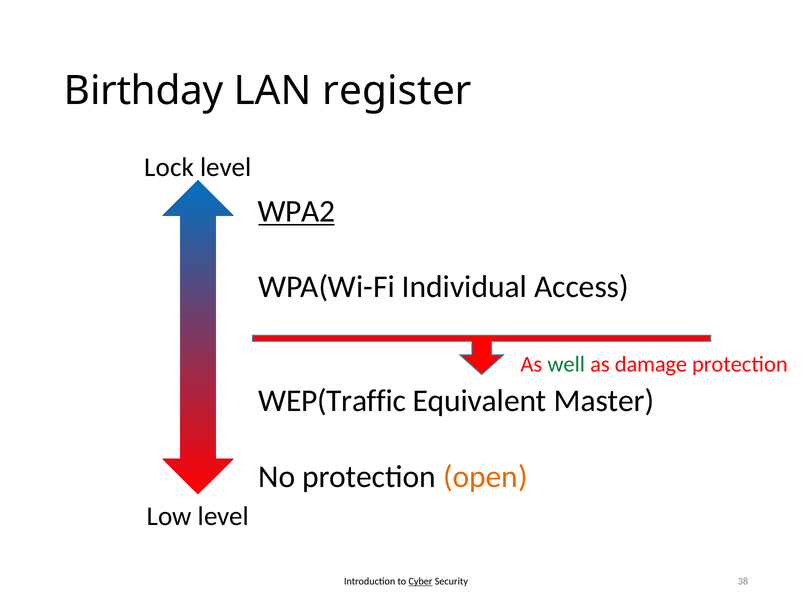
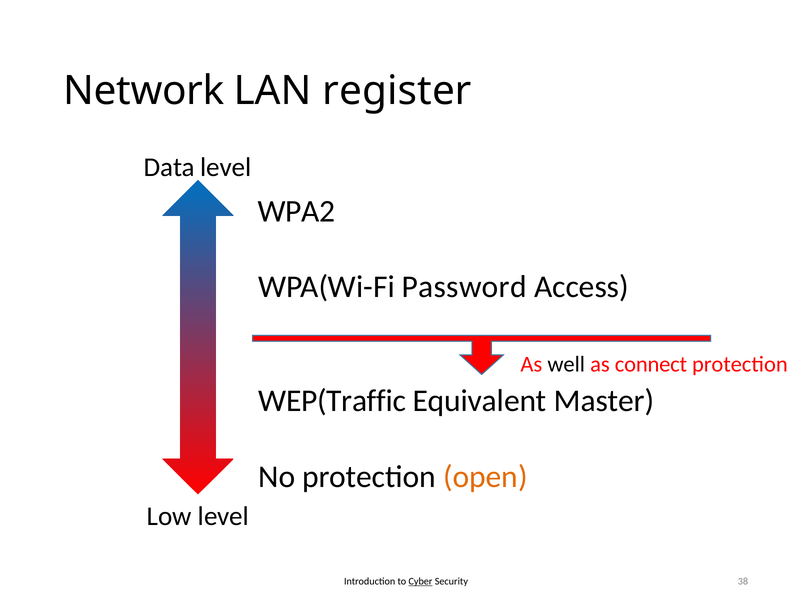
Birthday: Birthday -> Network
Lock: Lock -> Data
WPA2 underline: present -> none
Individual: Individual -> Password
well colour: green -> black
damage: damage -> connect
